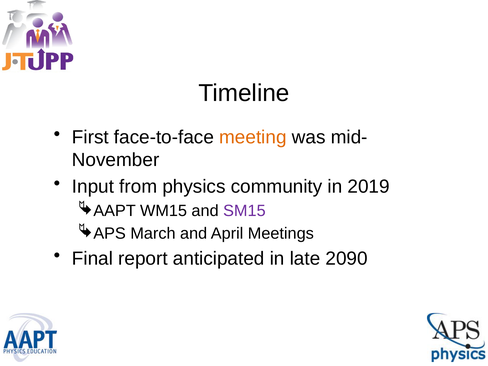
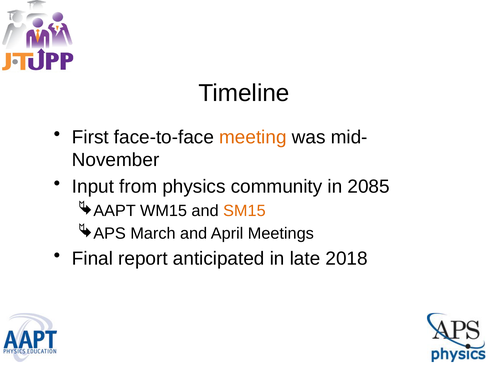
2019: 2019 -> 2085
SM15 colour: purple -> orange
2090: 2090 -> 2018
